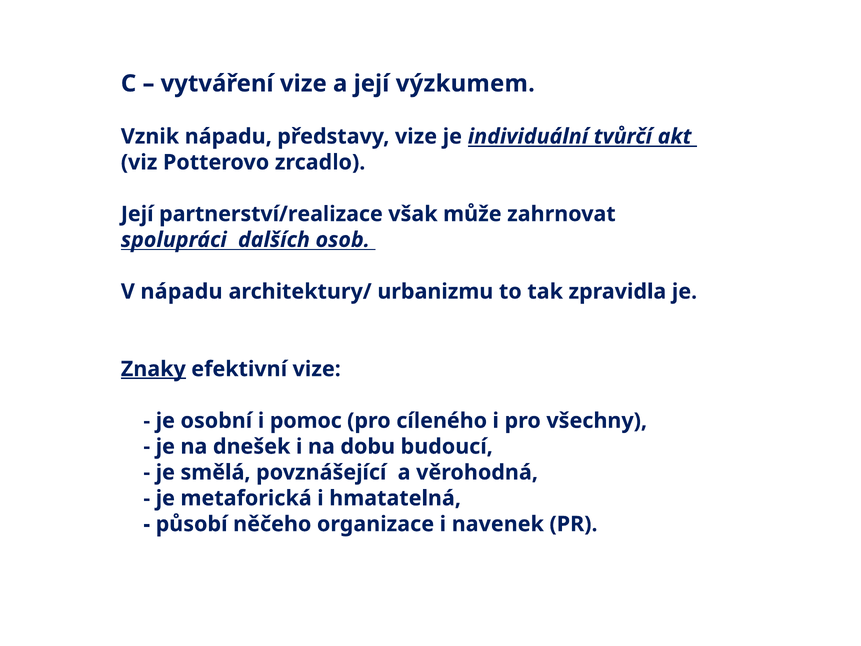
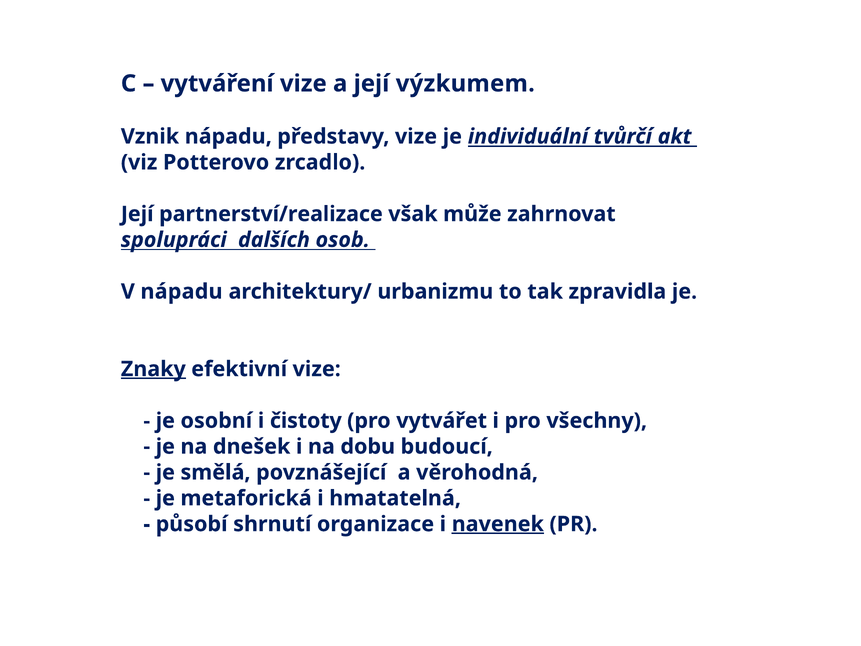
pomoc: pomoc -> čistoty
cíleného: cíleného -> vytvářet
něčeho: něčeho -> shrnutí
navenek underline: none -> present
